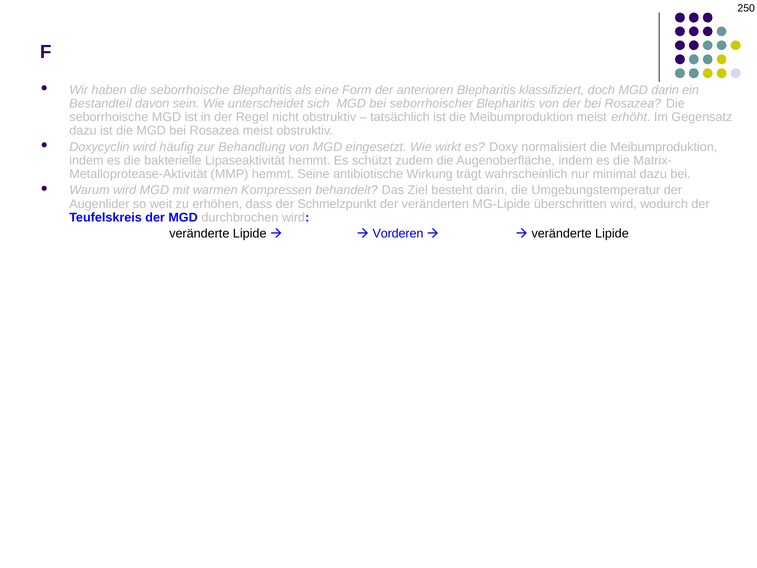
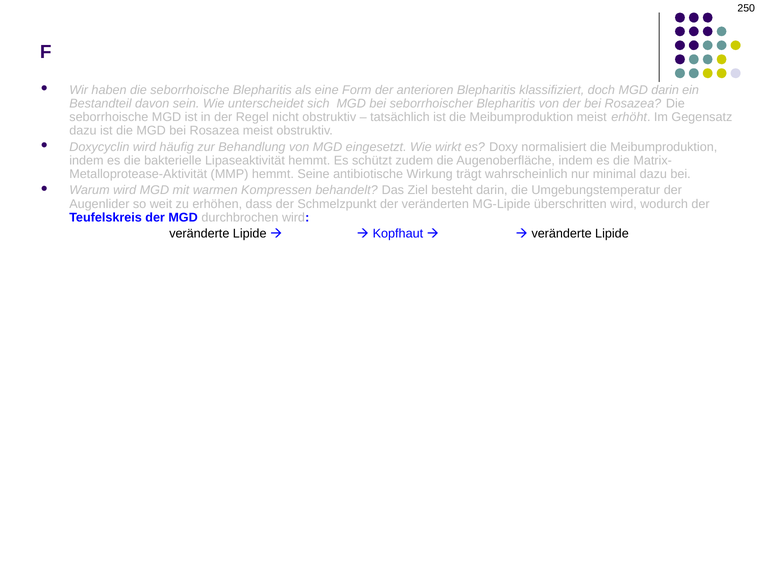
Vorderen: Vorderen -> Kopfhaut
